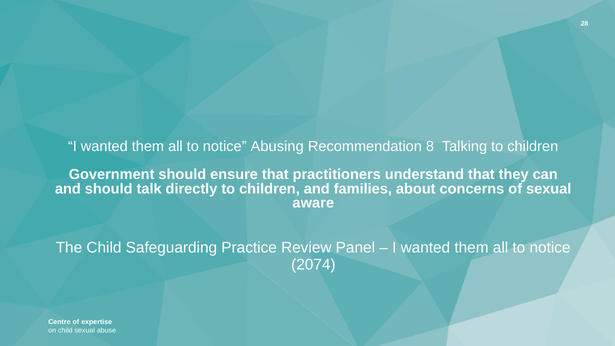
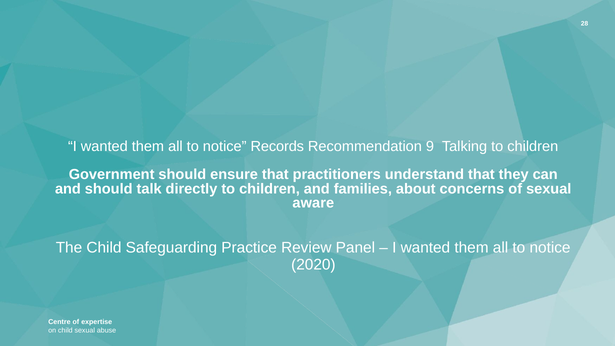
Abusing: Abusing -> Records
8: 8 -> 9
2074: 2074 -> 2020
